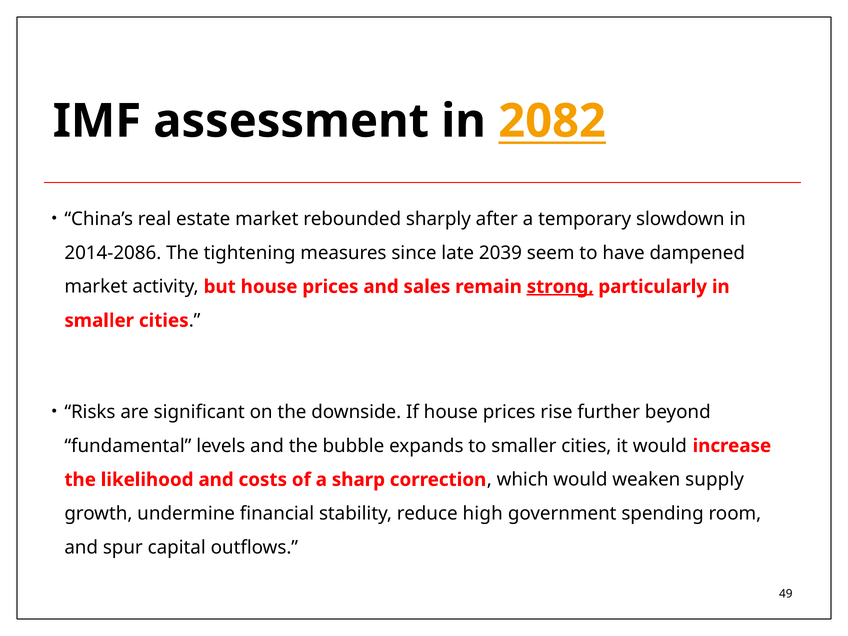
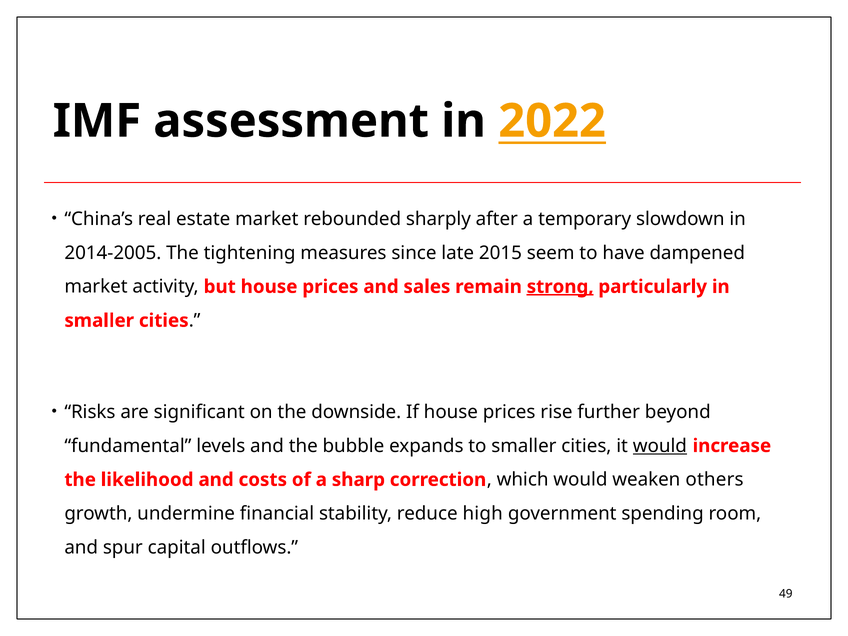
2082: 2082 -> 2022
2014-2086: 2014-2086 -> 2014-2005
2039: 2039 -> 2015
would at (660, 446) underline: none -> present
supply: supply -> others
